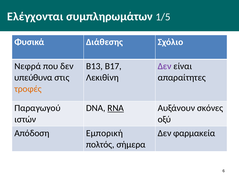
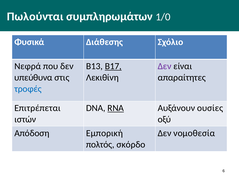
Ελέγχονται: Ελέγχονται -> Πωλούνται
1/5: 1/5 -> 1/0
Β17 underline: none -> present
τροφές colour: orange -> blue
Παραγωγού: Παραγωγού -> Επιτρέπεται
σκόνες: σκόνες -> ουσίες
φαρμακεία: φαρμακεία -> νομοθεσία
σήμερα: σήμερα -> σκόρδο
